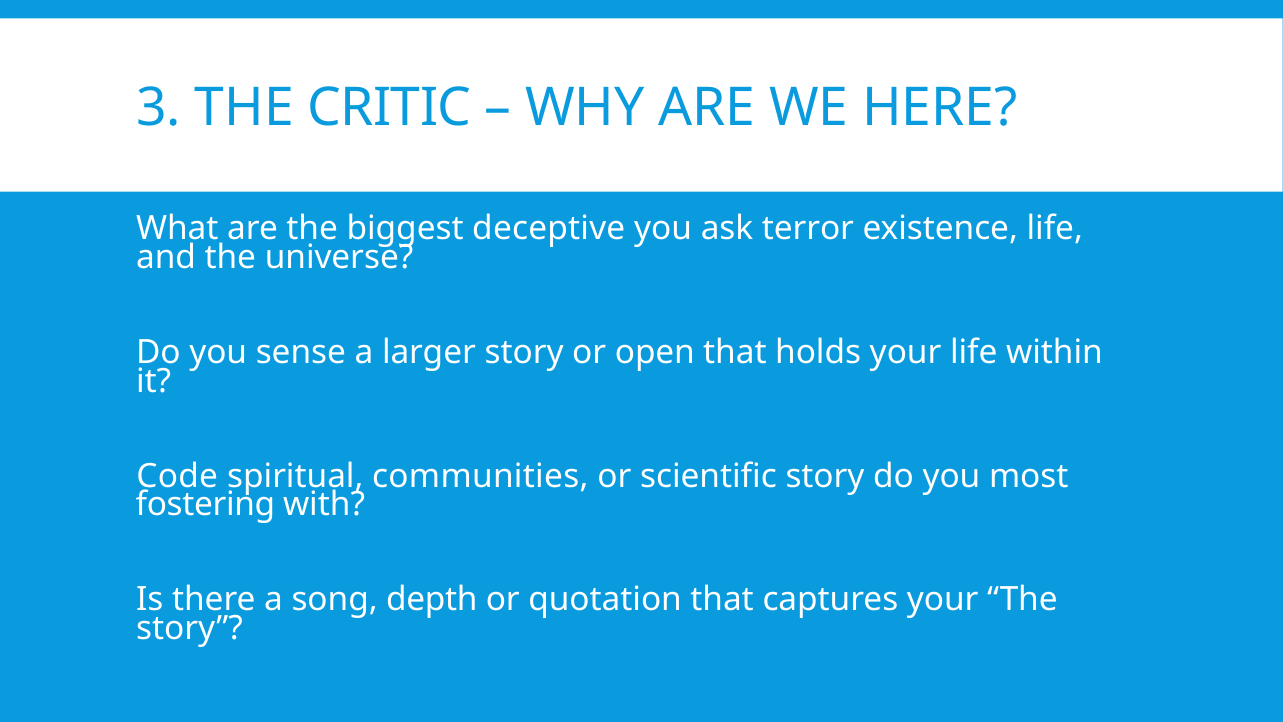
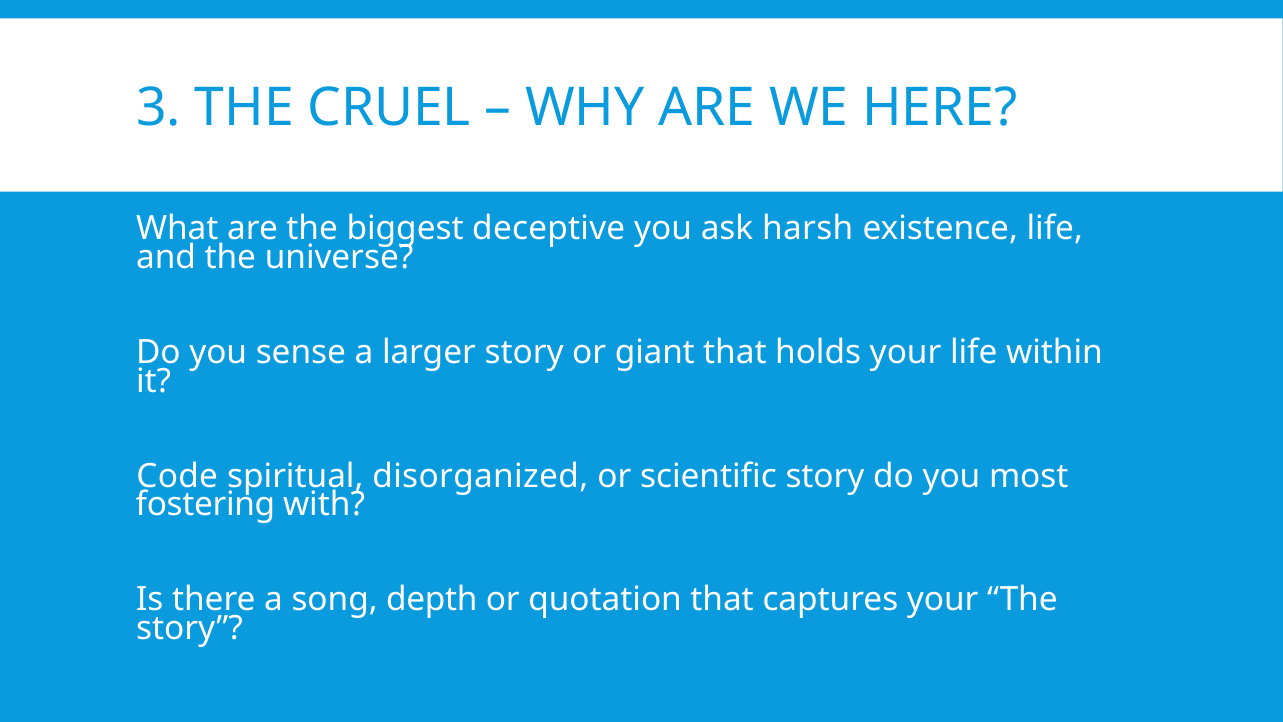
CRITIC: CRITIC -> CRUEL
terror: terror -> harsh
open: open -> giant
communities: communities -> disorganized
